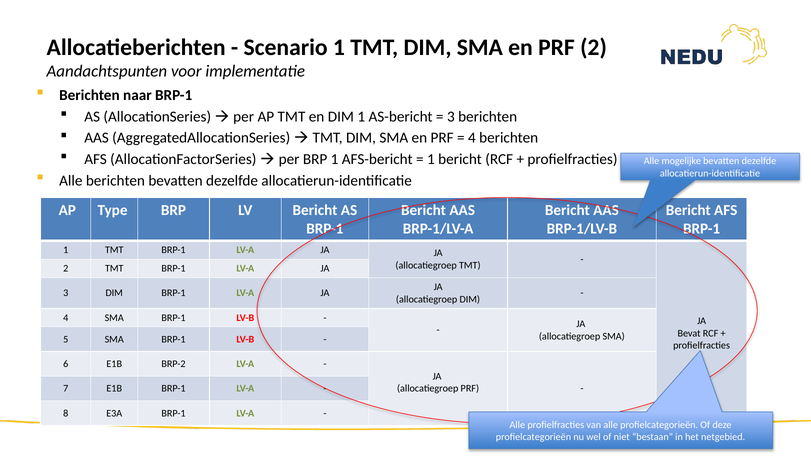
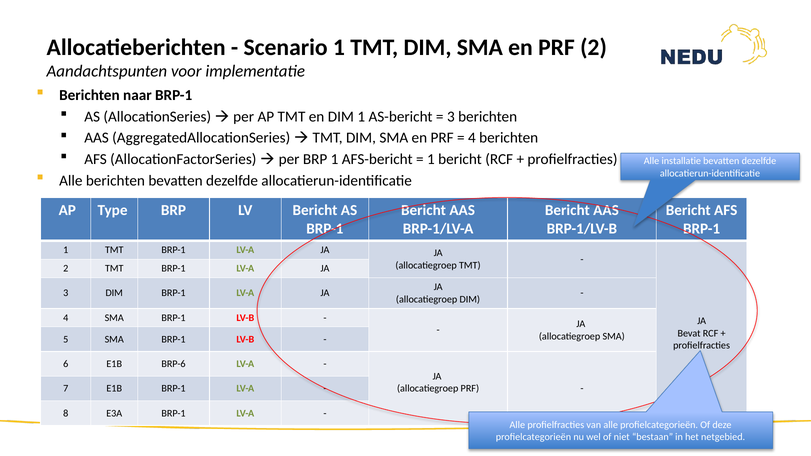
mogelijke: mogelijke -> installatie
BRP-2: BRP-2 -> BRP-6
